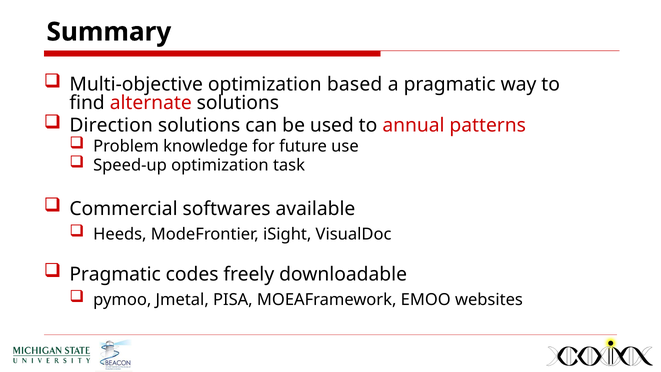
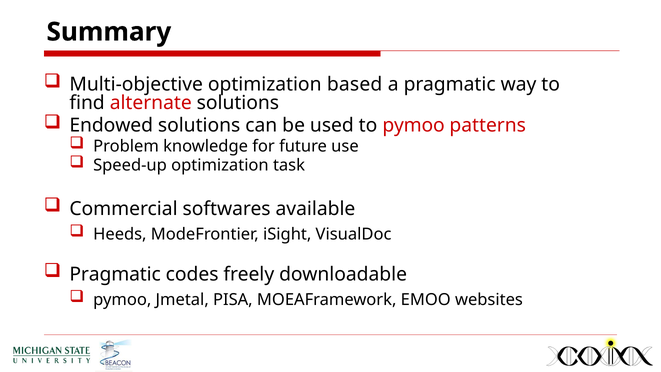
Direction: Direction -> Endowed
to annual: annual -> pymoo
